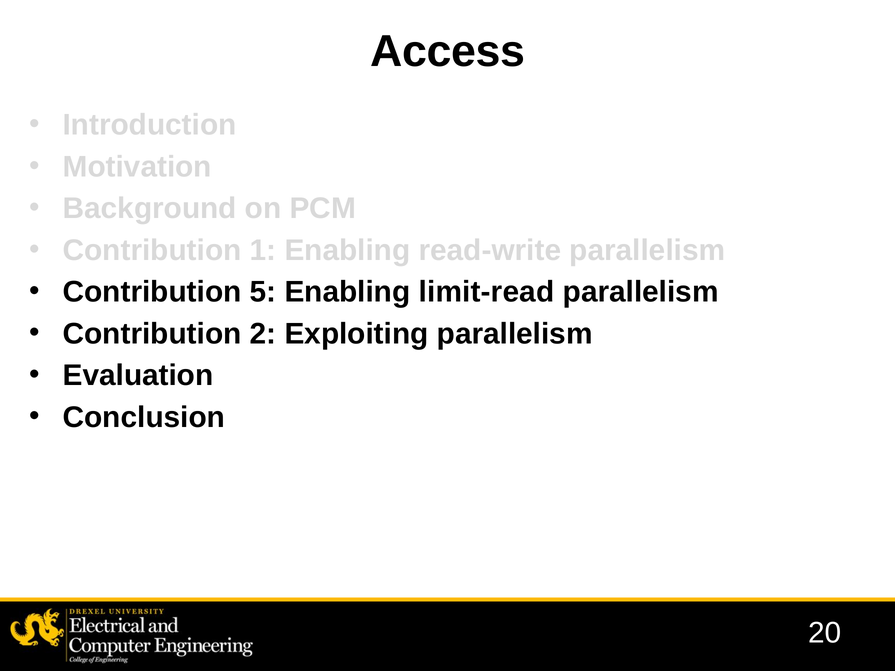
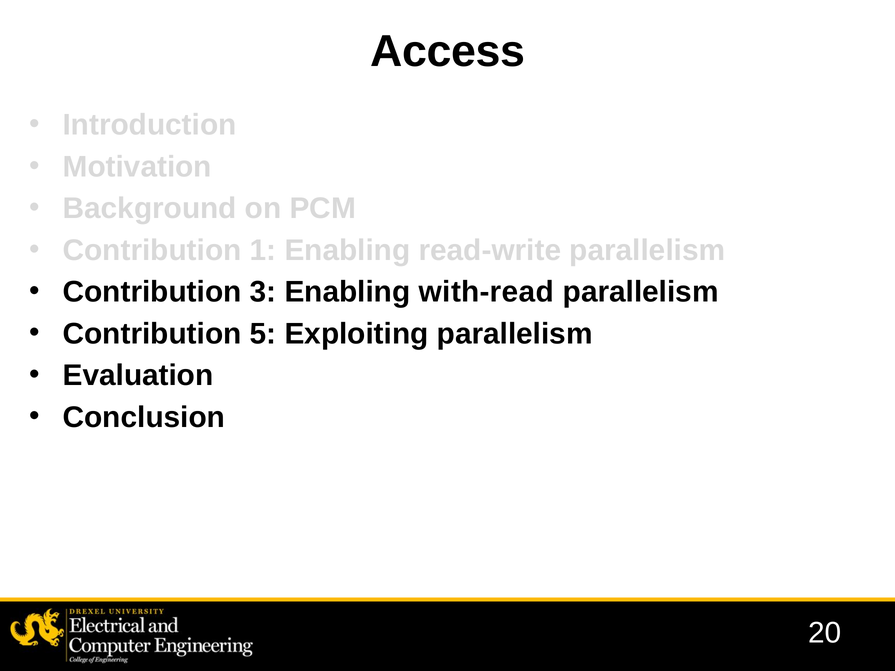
5: 5 -> 3
limit-read: limit-read -> with-read
2: 2 -> 5
